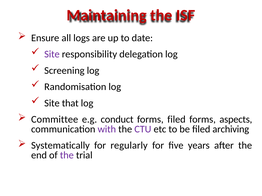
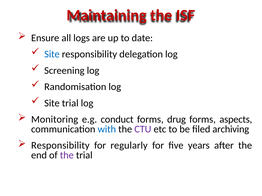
Site at (52, 54) colour: purple -> blue
Site that: that -> trial
Committee: Committee -> Monitoring
forms filed: filed -> drug
with colour: purple -> blue
Systematically at (60, 146): Systematically -> Responsibility
